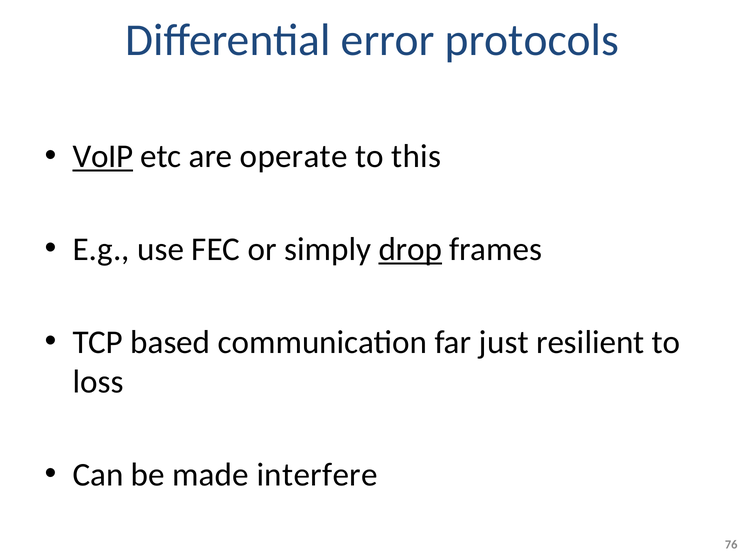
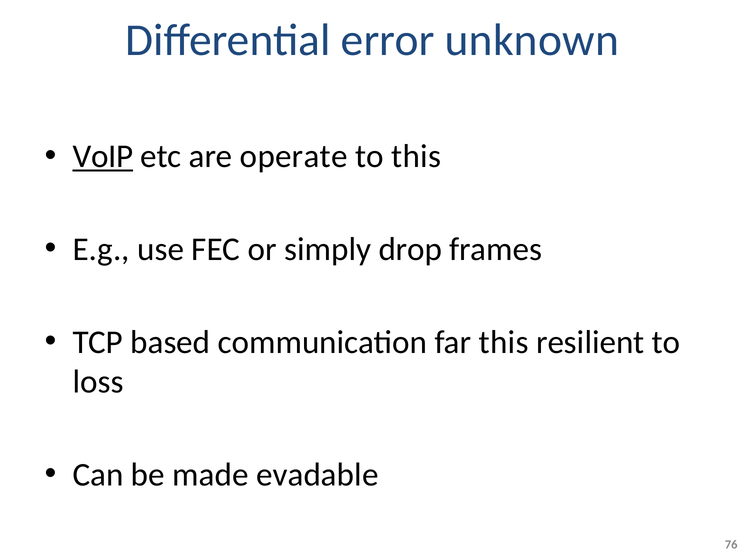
protocols: protocols -> unknown
drop underline: present -> none
far just: just -> this
interfere: interfere -> evadable
